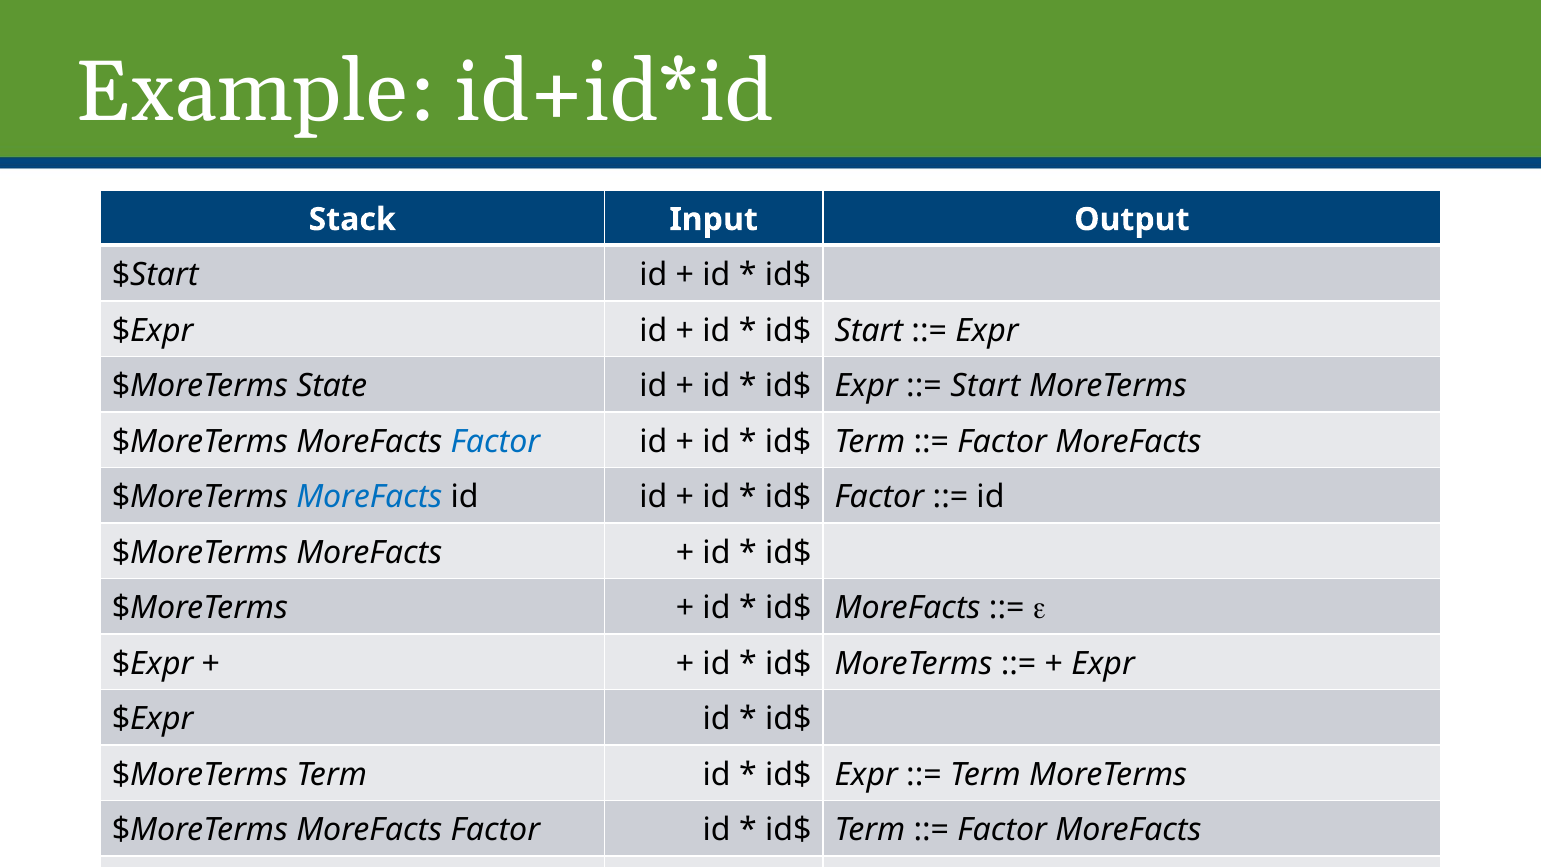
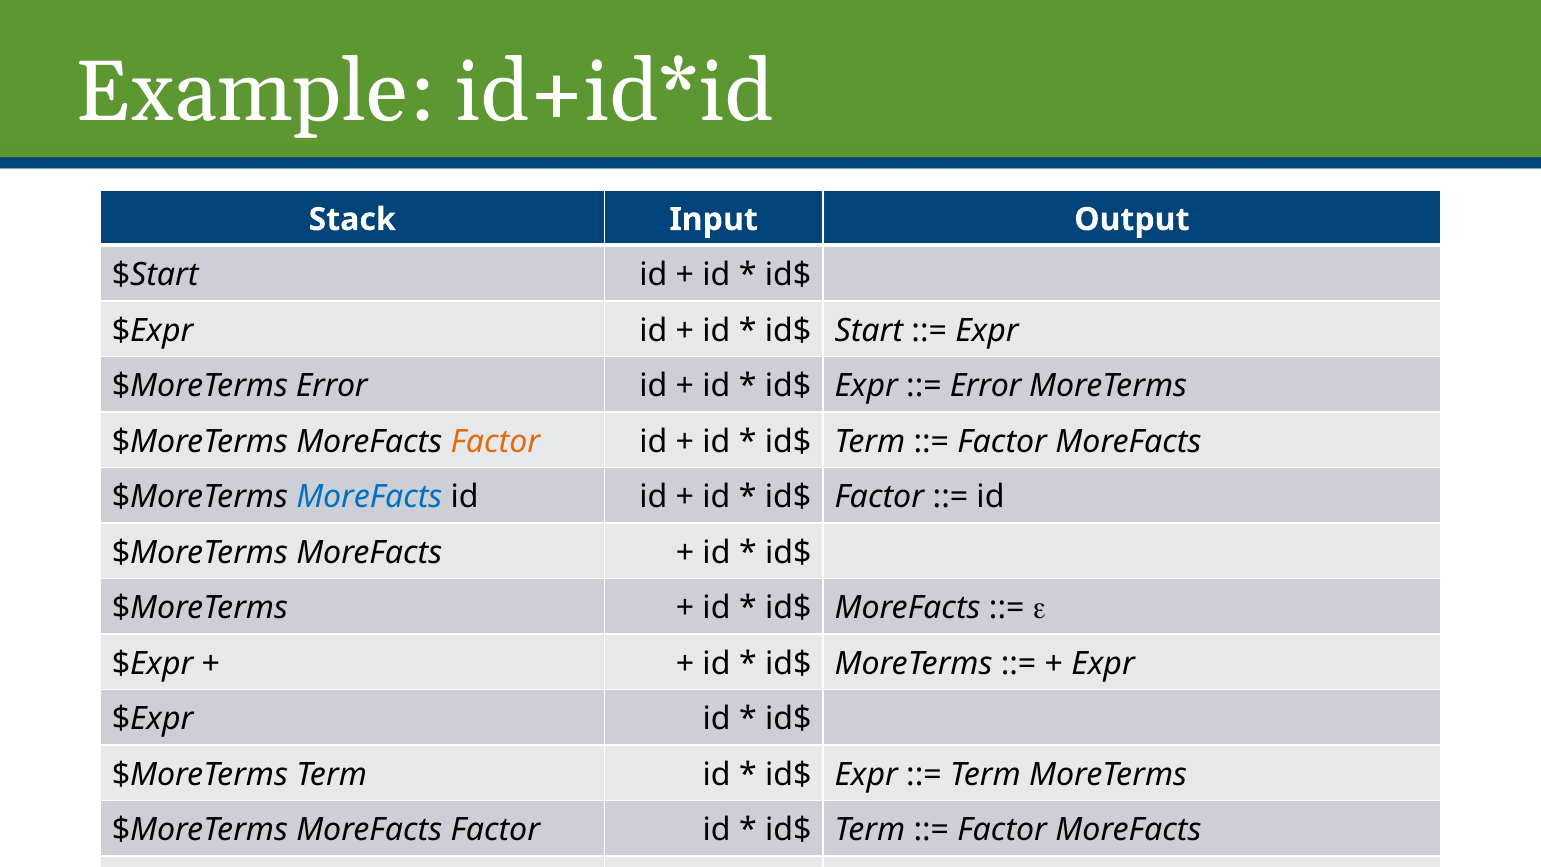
$MoreTerms State: State -> Error
Start at (985, 386): Start -> Error
Factor at (495, 442) colour: blue -> orange
